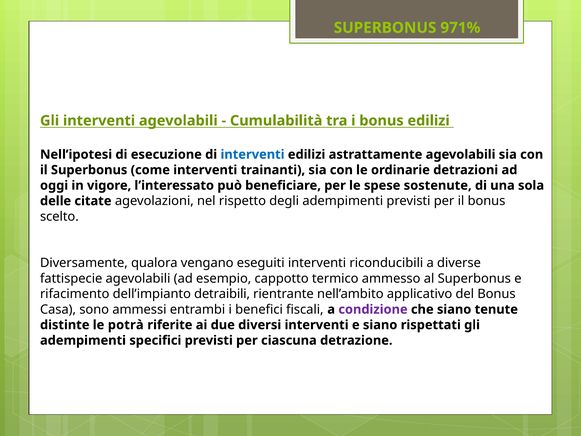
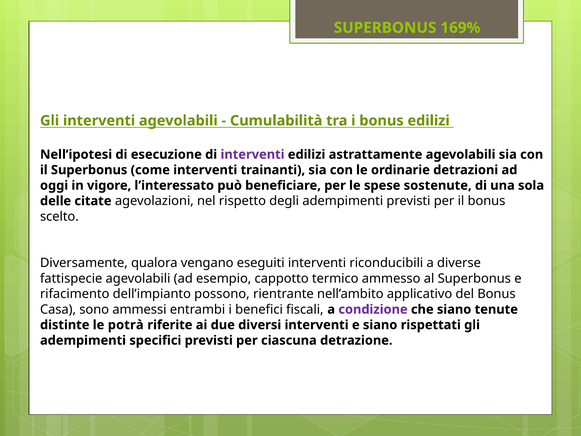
971%: 971% -> 169%
interventi at (253, 154) colour: blue -> purple
detraibili: detraibili -> possono
